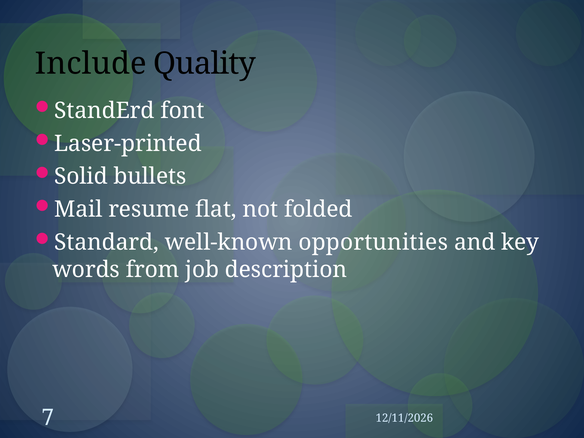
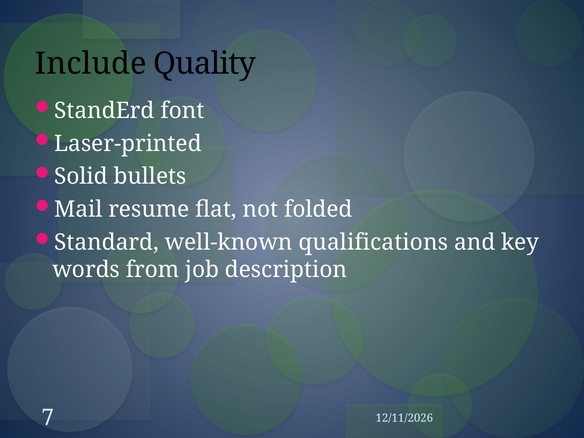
opportunities: opportunities -> qualifications
